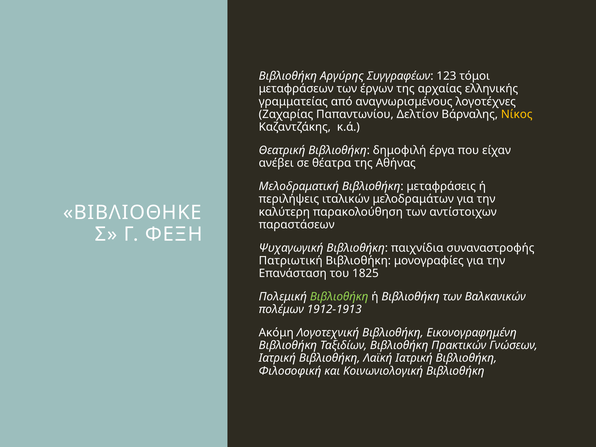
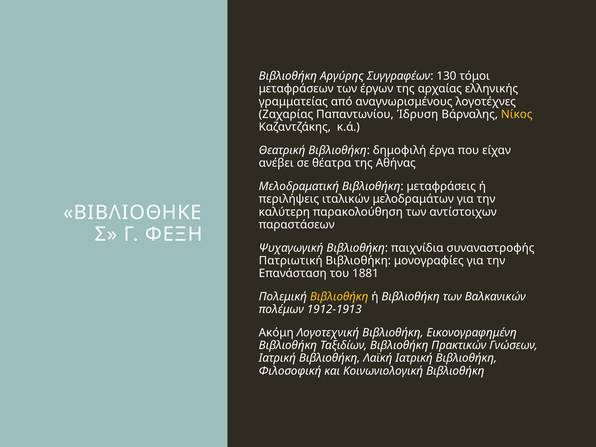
123: 123 -> 130
Δελτίον: Δελτίον -> Ίδρυση
1825: 1825 -> 1881
Βιβλιοθήκη at (339, 297) colour: light green -> yellow
